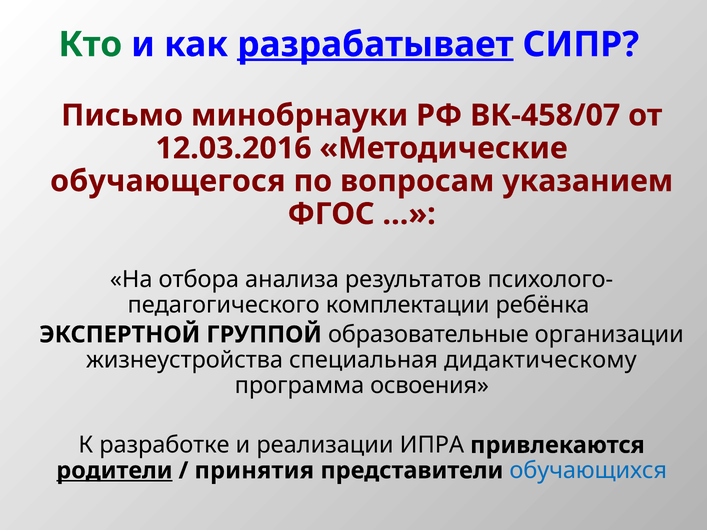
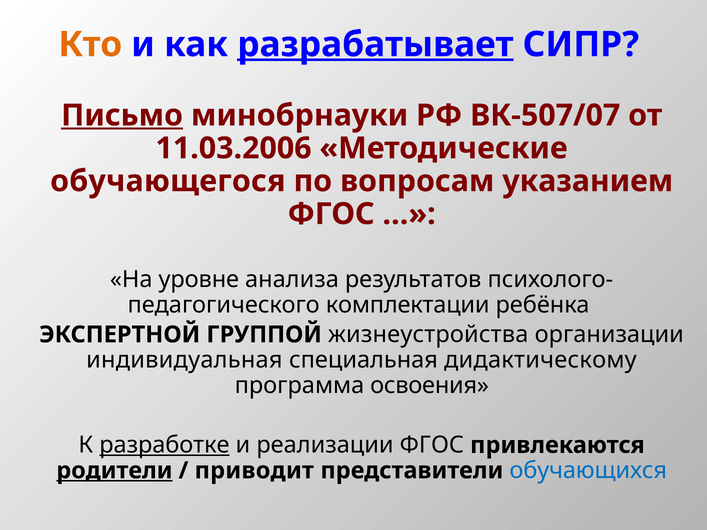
Кто colour: green -> orange
Письмо underline: none -> present
ВК-458/07: ВК-458/07 -> ВК-507/07
12.03.2016: 12.03.2016 -> 11.03.2006
отбора: отбора -> уровне
образовательные: образовательные -> жизнеустройства
жизнеустройства: жизнеустройства -> индивидуальная
разработке underline: none -> present
реализации ИПРА: ИПРА -> ФГОС
принятия: принятия -> приводит
